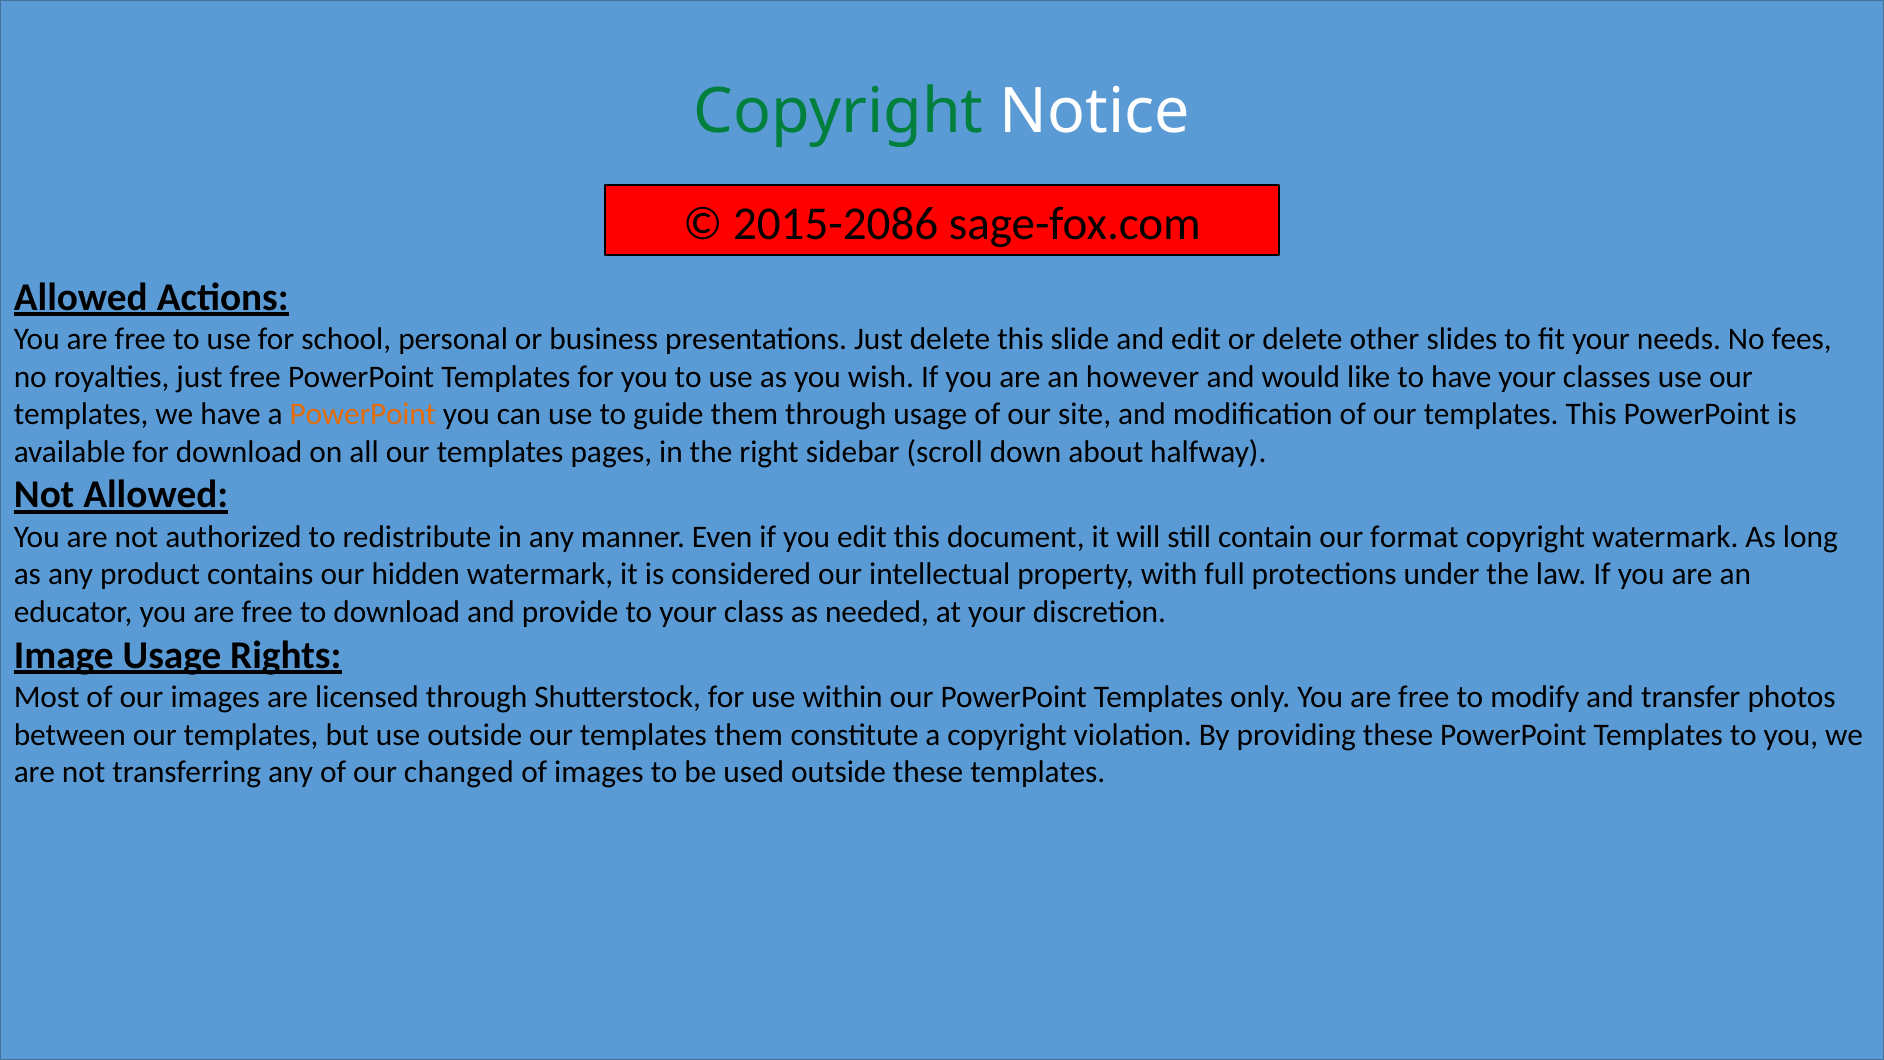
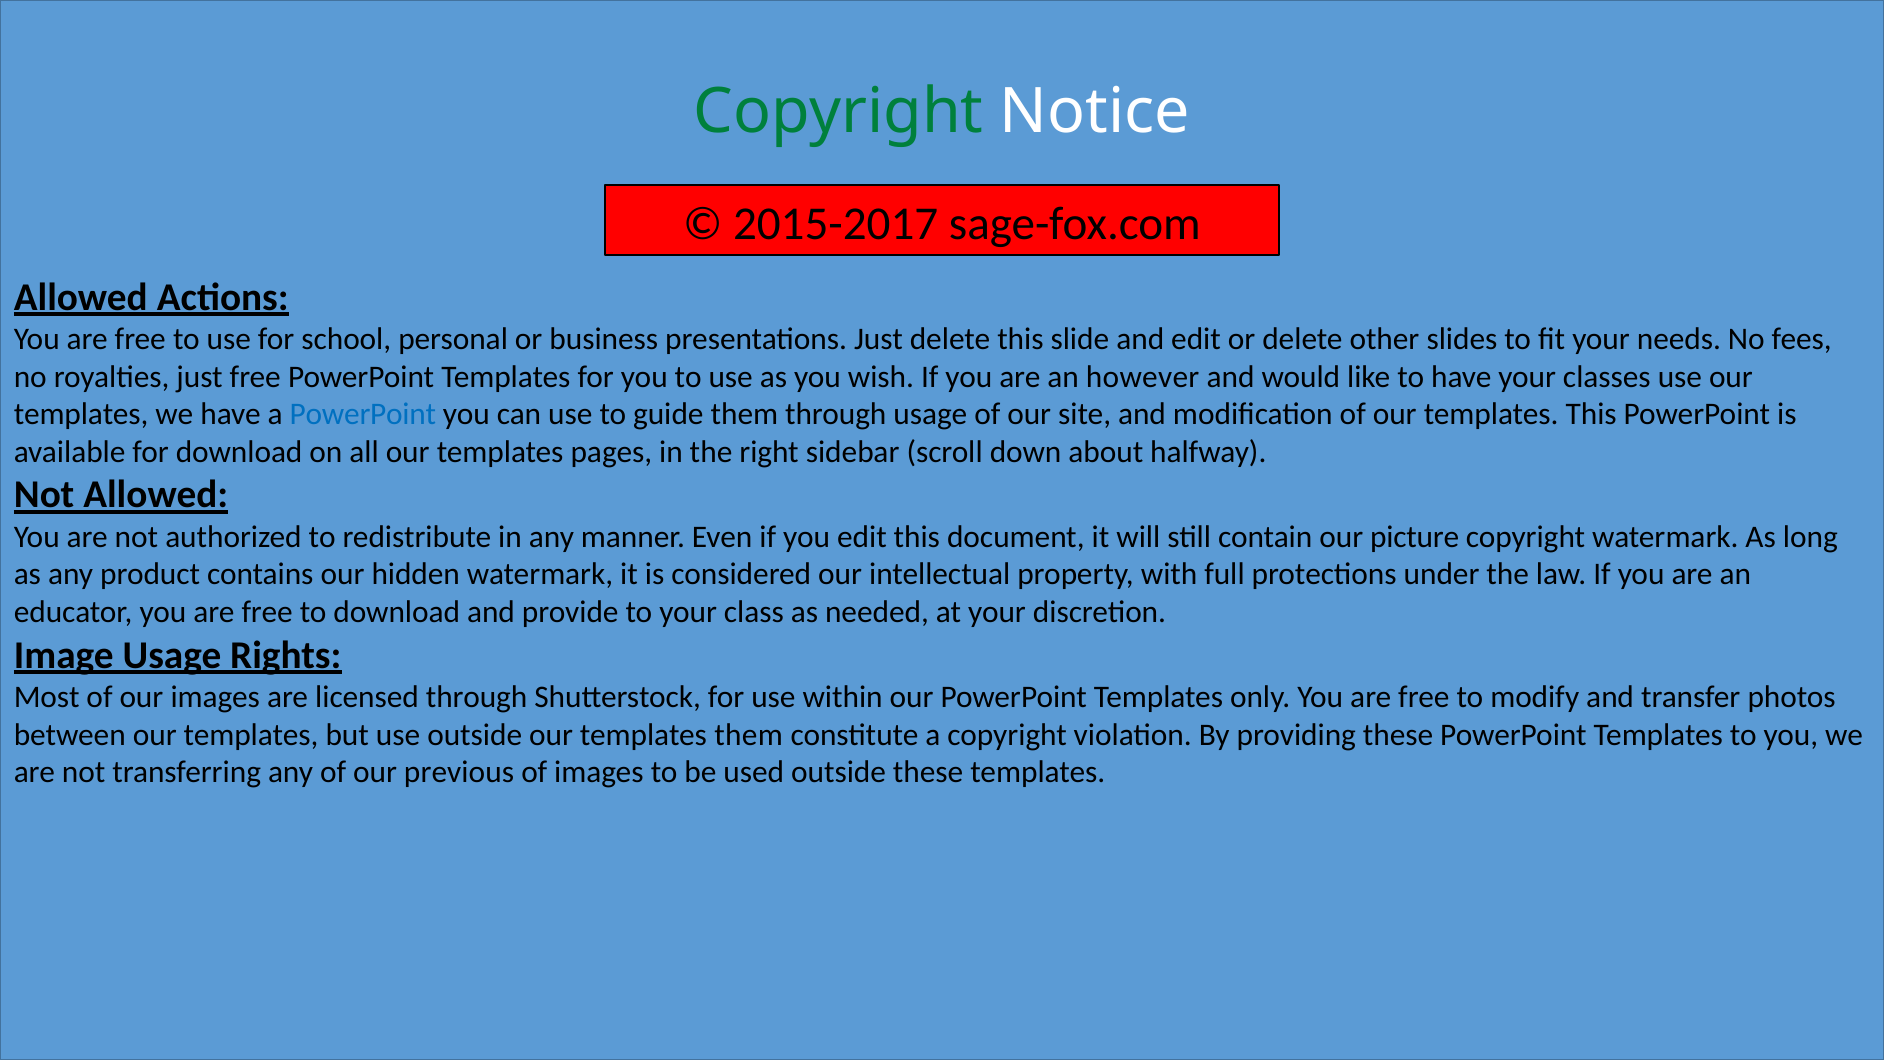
2015-2086: 2015-2086 -> 2015-2017
PowerPoint at (363, 414) colour: orange -> blue
format: format -> picture
changed: changed -> previous
